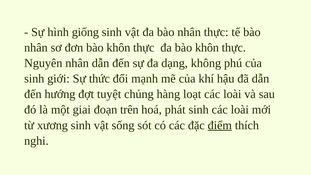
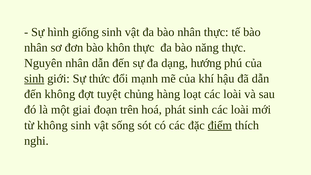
đa bào khôn: khôn -> năng
không: không -> hướng
sinh at (34, 79) underline: none -> present
đến hướng: hướng -> không
từ xương: xương -> không
